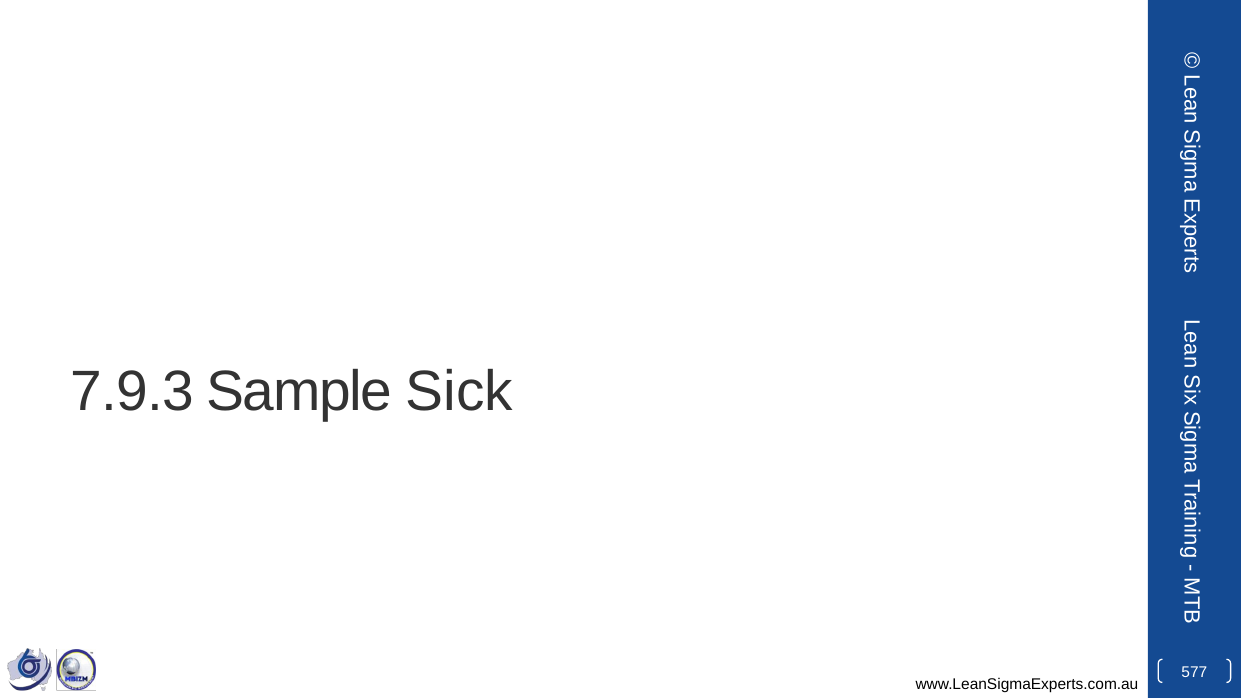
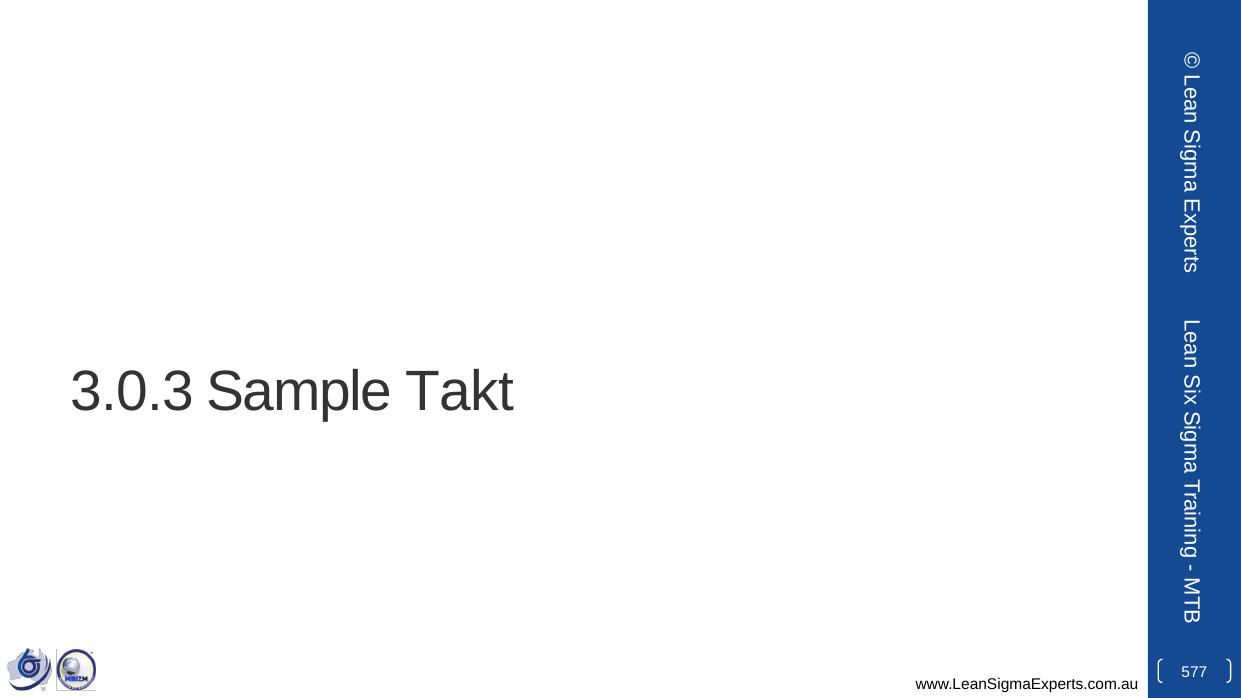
7.9.3: 7.9.3 -> 3.0.3
Sick: Sick -> Takt
